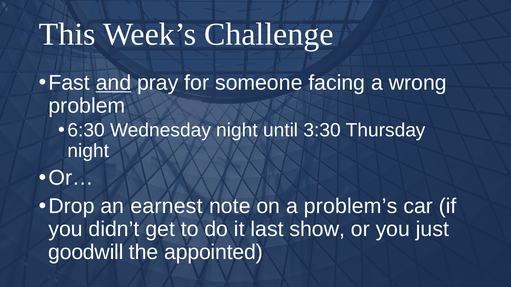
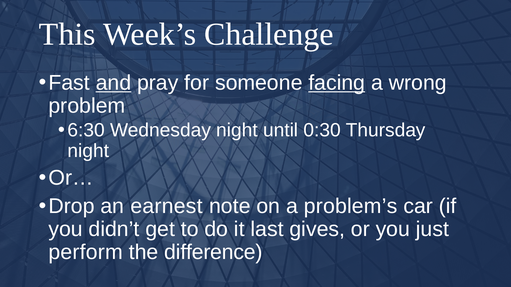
facing underline: none -> present
3:30: 3:30 -> 0:30
show: show -> gives
goodwill: goodwill -> perform
appointed: appointed -> difference
